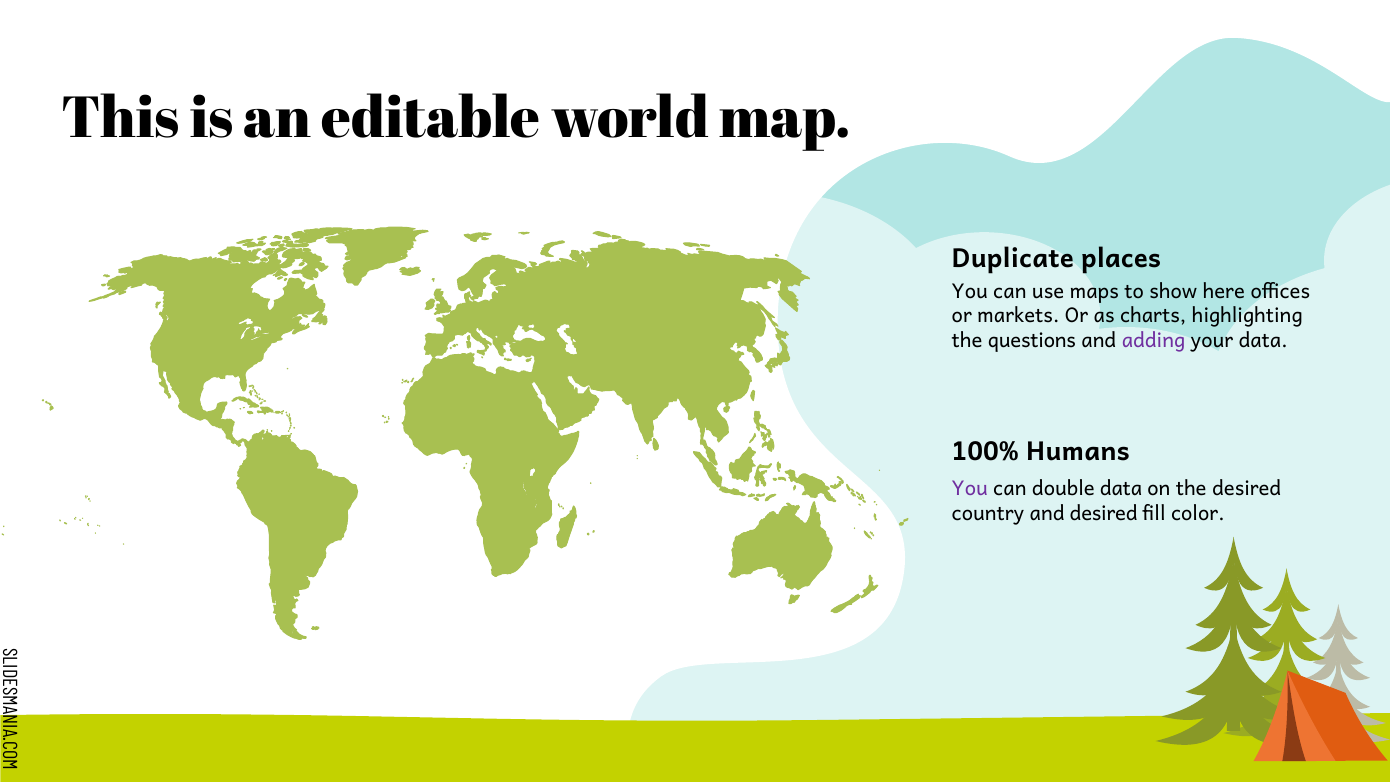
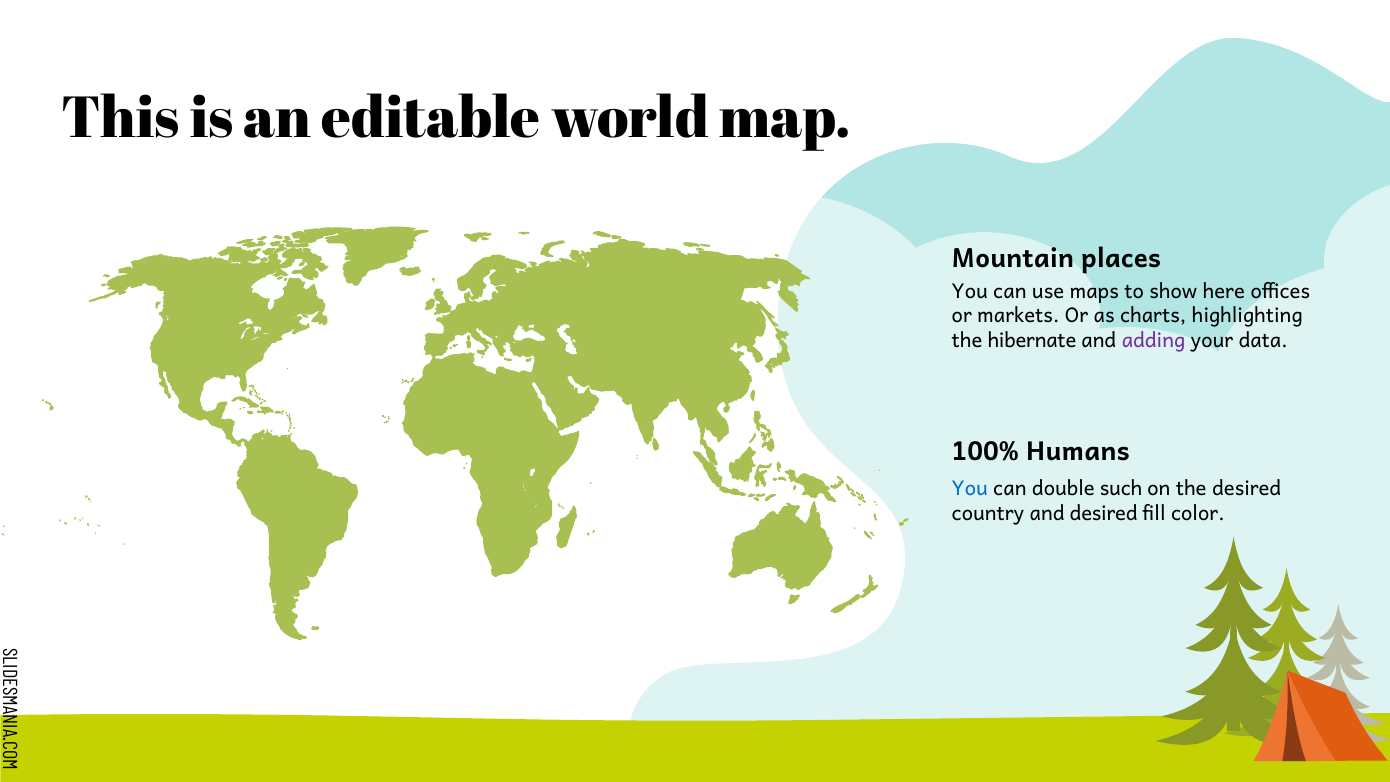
Duplicate: Duplicate -> Mountain
questions: questions -> hibernate
You at (970, 489) colour: purple -> blue
double data: data -> such
